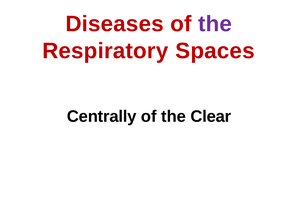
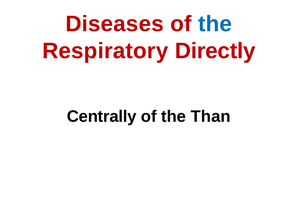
the at (215, 24) colour: purple -> blue
Spaces: Spaces -> Directly
Clear: Clear -> Than
